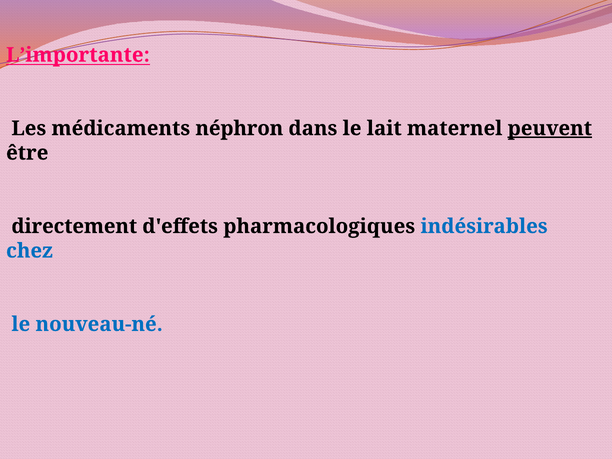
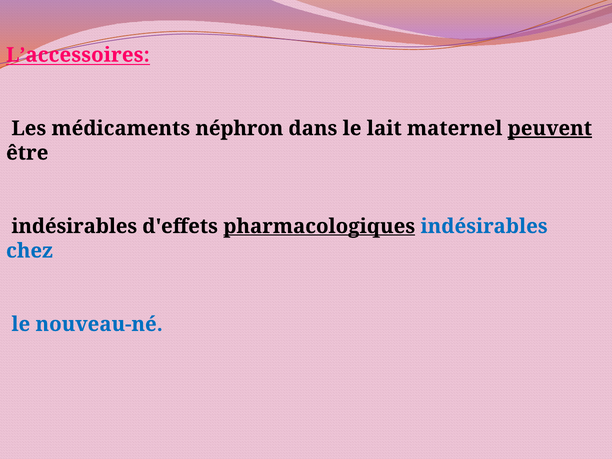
L’importante: L’importante -> L’accessoires
directement at (74, 226): directement -> indésirables
pharmacologiques underline: none -> present
